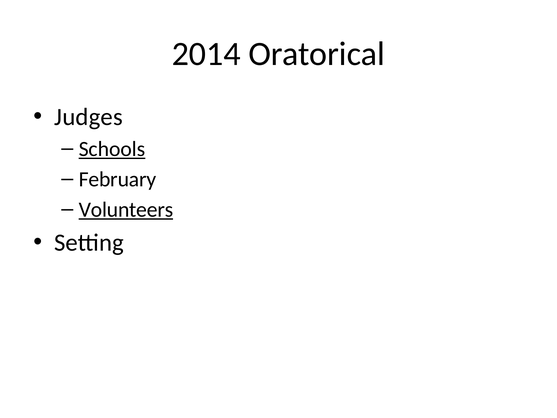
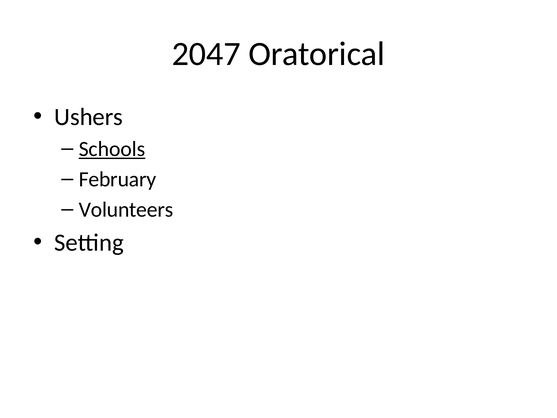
2014: 2014 -> 2047
Judges: Judges -> Ushers
Volunteers underline: present -> none
